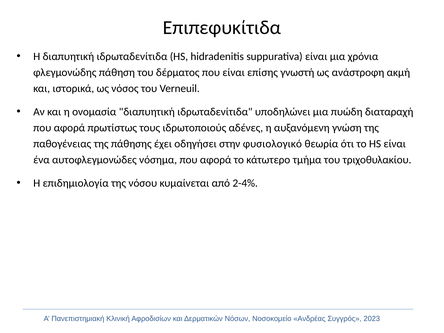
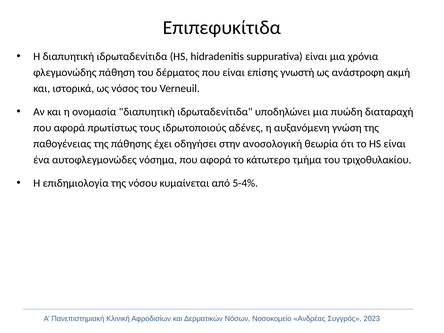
φυσιολογικό: φυσιολογικό -> ανοσολογική
2-4%: 2-4% -> 5-4%
